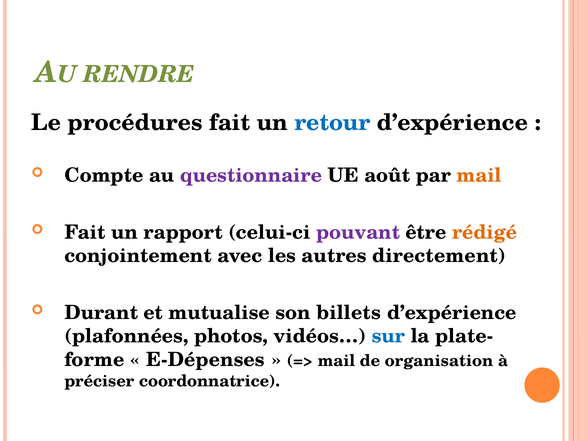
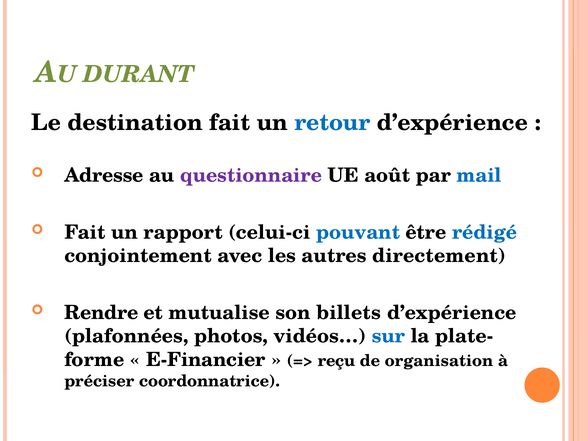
RENDRE: RENDRE -> DURANT
procédures: procédures -> destination
Compte: Compte -> Adresse
mail at (479, 175) colour: orange -> blue
pouvant colour: purple -> blue
rédigé colour: orange -> blue
Durant: Durant -> Rendre
E-Dépenses: E-Dépenses -> E-Financier
mail at (336, 361): mail -> reçu
